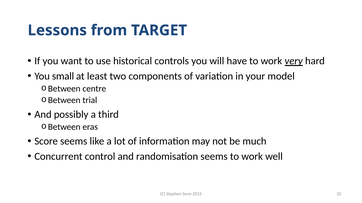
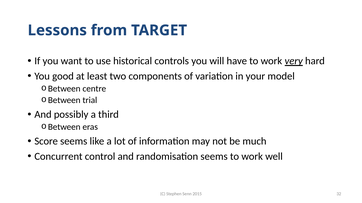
small: small -> good
